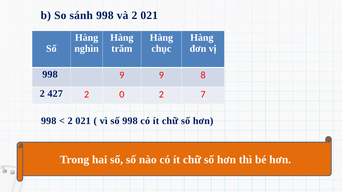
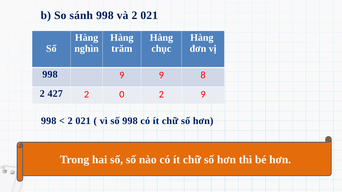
2 7: 7 -> 9
